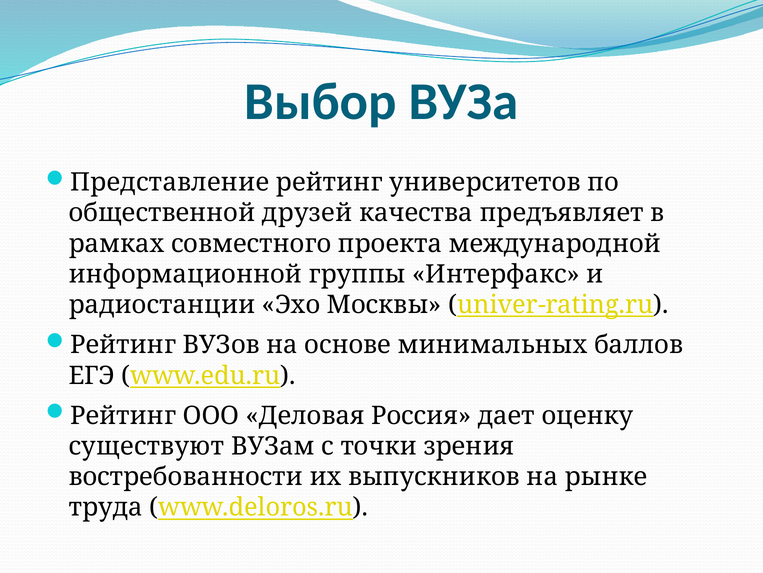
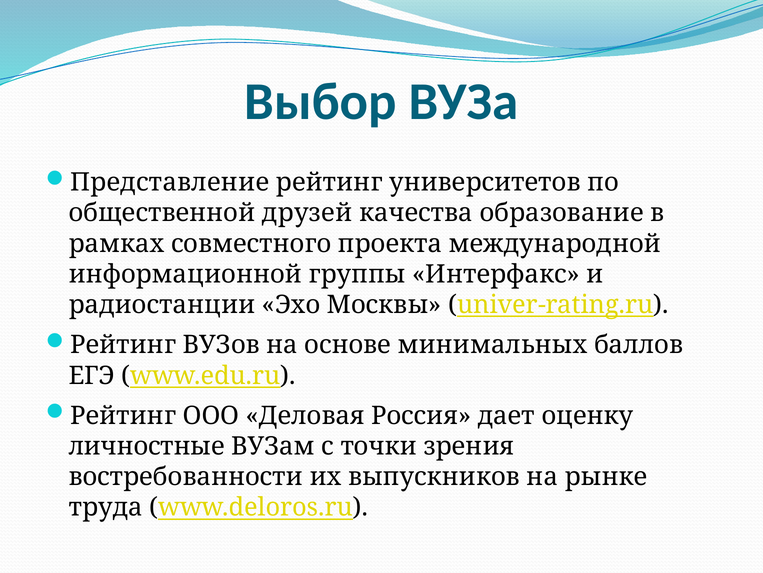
предъявляет: предъявляет -> образование
существуют: существуют -> личностные
